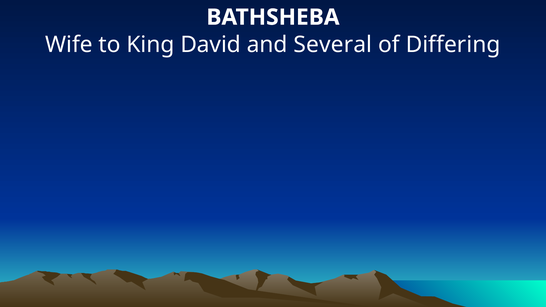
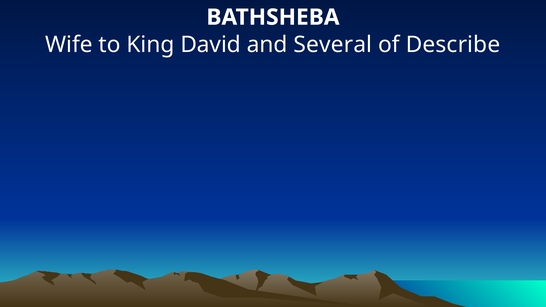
Differing: Differing -> Describe
